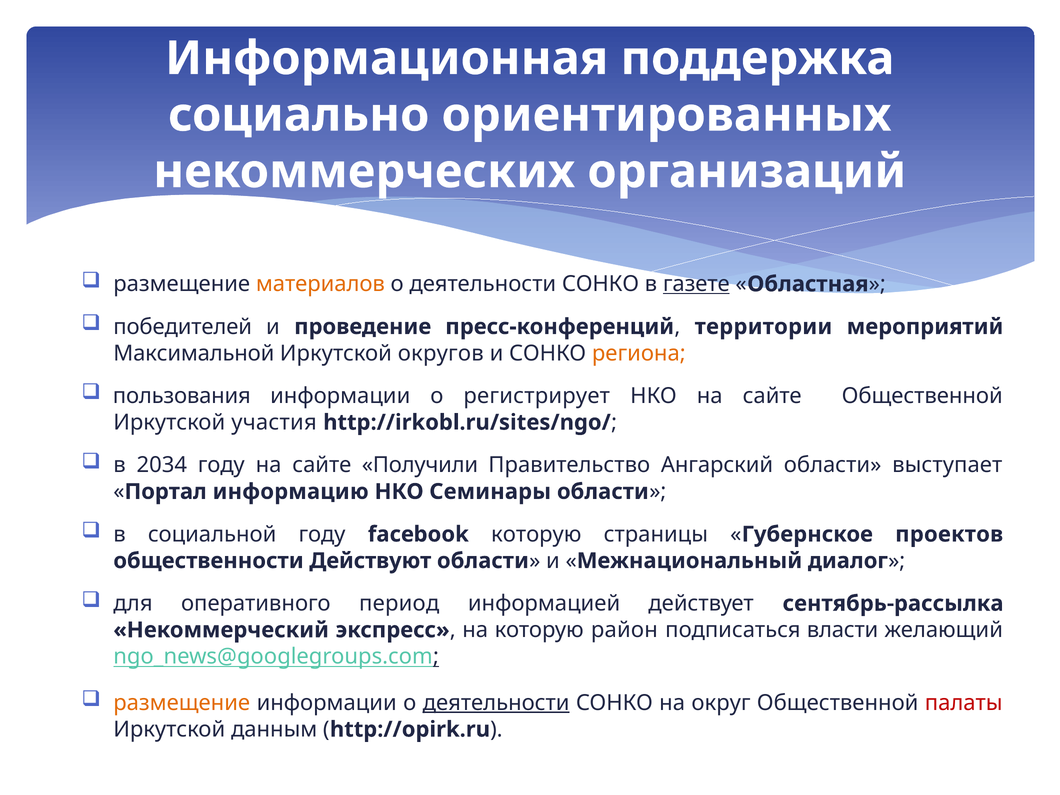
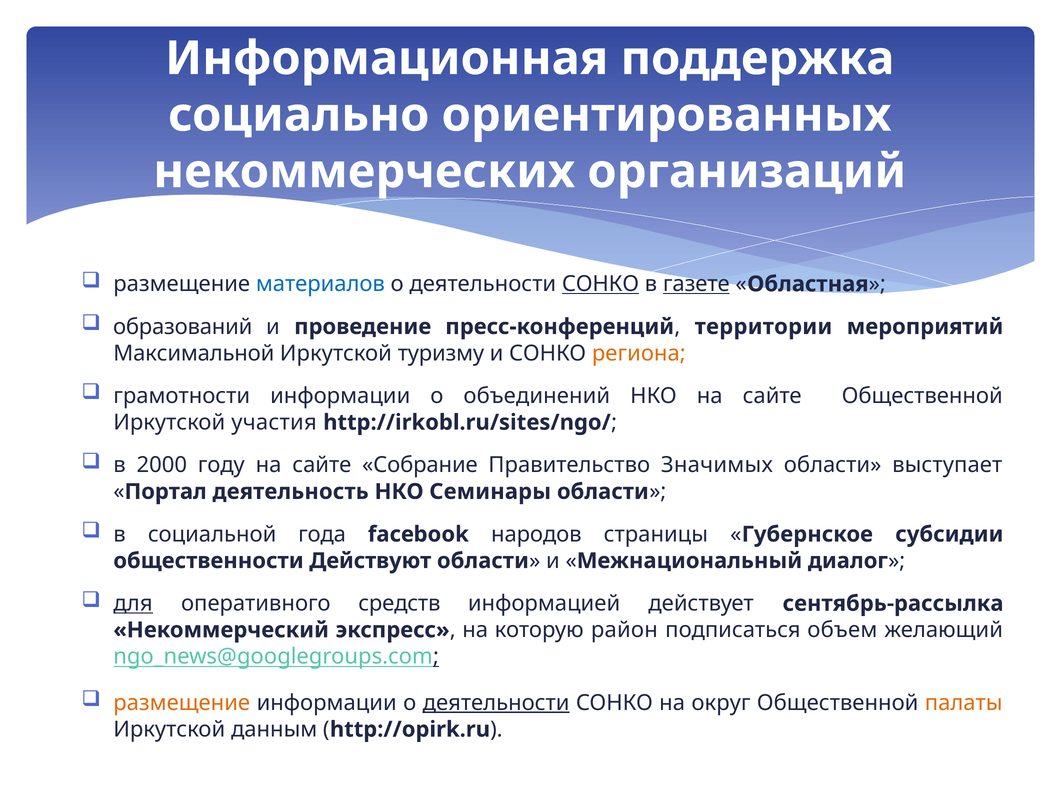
материалов colour: orange -> blue
СОНКО at (601, 284) underline: none -> present
победителей: победителей -> образований
округов: округов -> туризму
пользования: пользования -> грамотности
регистрирует: регистрирует -> объединений
2034: 2034 -> 2000
Получили: Получили -> Собрание
Ангарский: Ангарский -> Значимых
информацию: информацию -> деятельность
социальной году: году -> года
facebook которую: которую -> народов
проектов: проектов -> субсидии
для underline: none -> present
период: период -> средств
власти: власти -> объем
палаты colour: red -> orange
